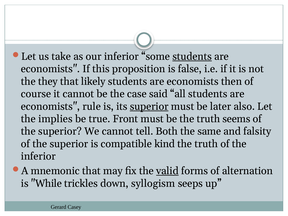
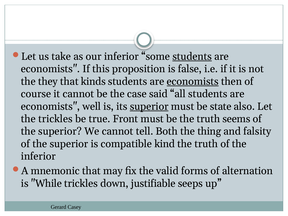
likely: likely -> kinds
economists at (193, 81) underline: none -> present
rule: rule -> well
later: later -> state
the implies: implies -> trickles
same: same -> thing
valid underline: present -> none
syllogism: syllogism -> justifiable
